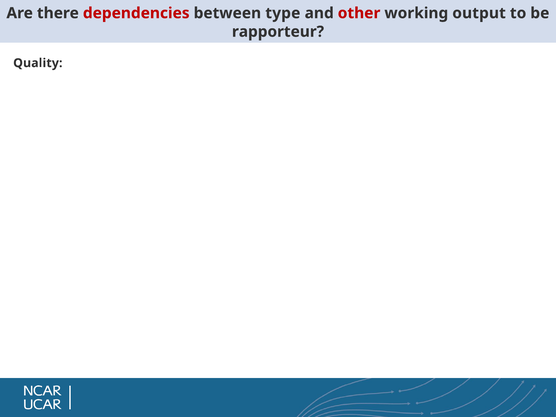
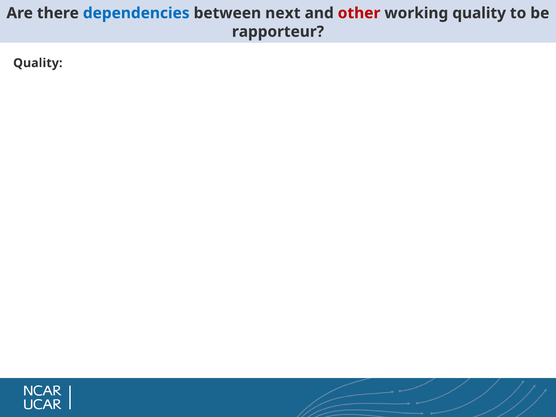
dependencies colour: red -> blue
type: type -> next
working output: output -> quality
